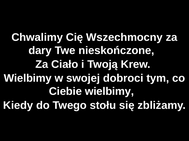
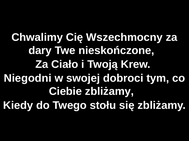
Wielbimy at (28, 79): Wielbimy -> Niegodni
Ciebie wielbimy: wielbimy -> zbliżamy
